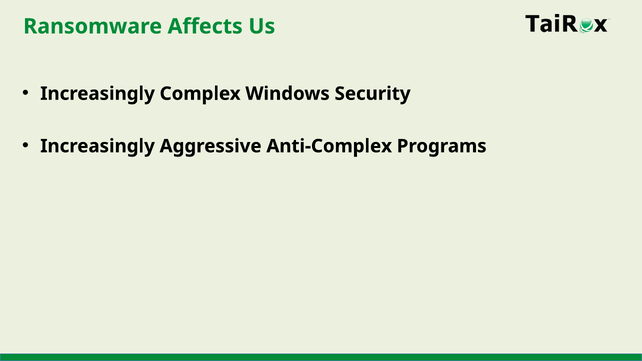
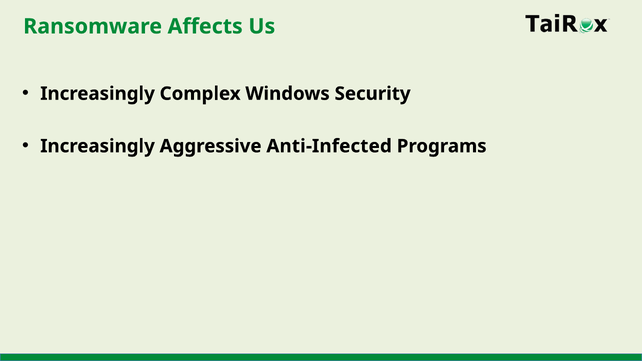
Anti-Complex: Anti-Complex -> Anti-Infected
